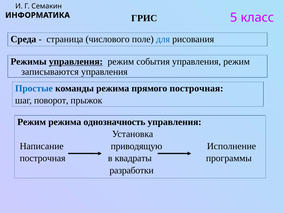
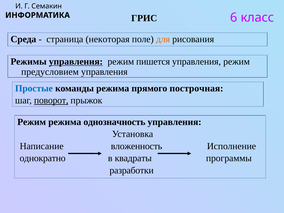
5: 5 -> 6
числового: числового -> некоторая
для colour: blue -> orange
события: события -> пишется
записываются: записываются -> предусловием
поворот underline: none -> present
приводящую: приводящую -> вложенность
построчная at (43, 158): построчная -> однократно
